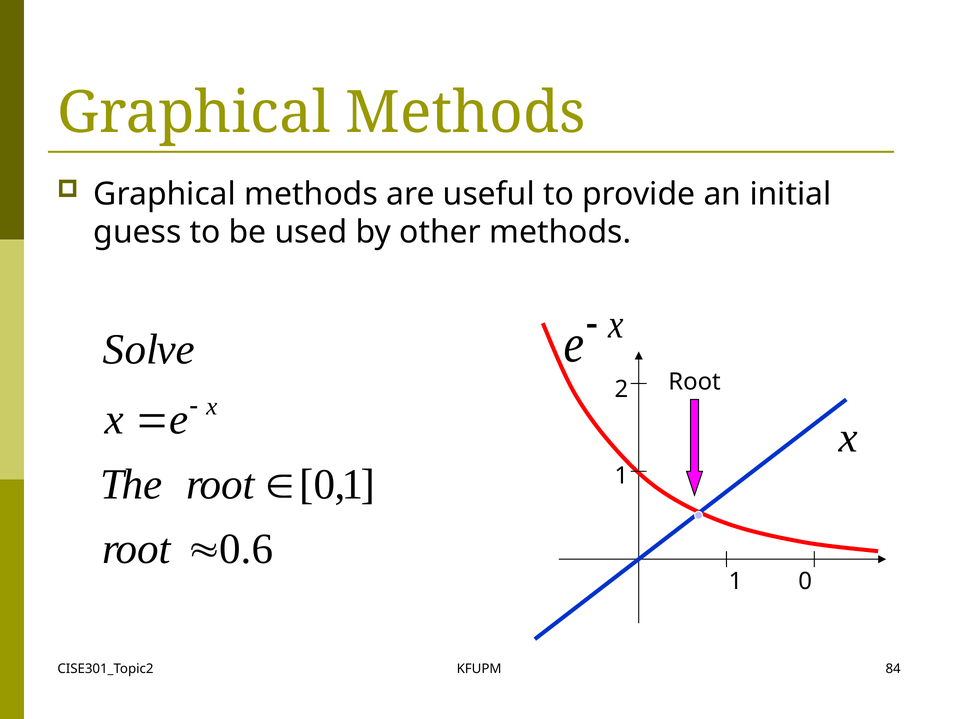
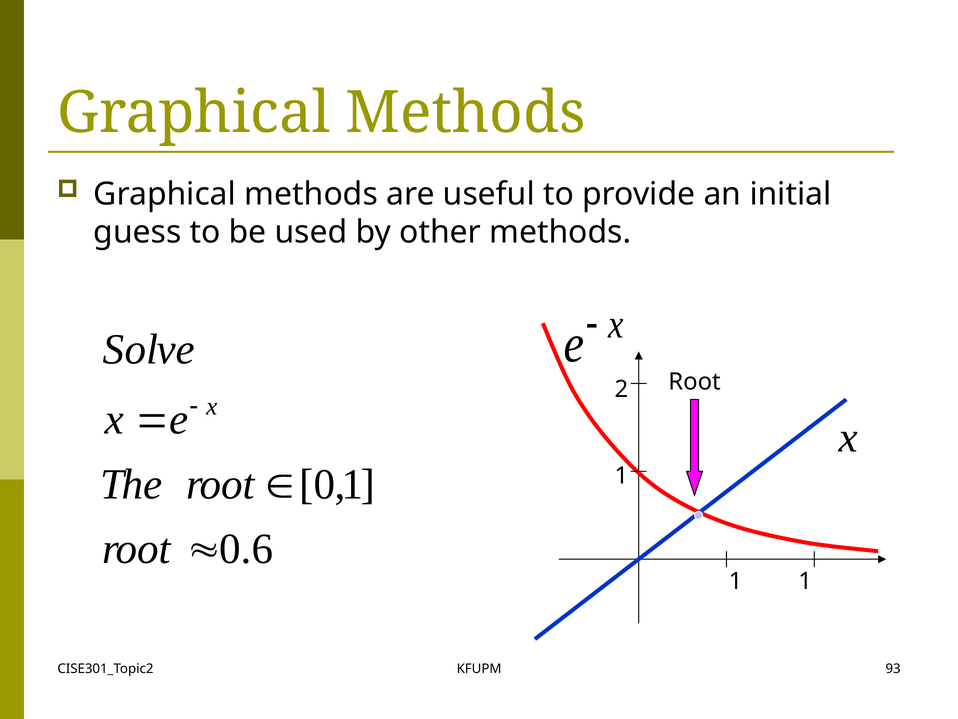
1 0: 0 -> 1
84: 84 -> 93
